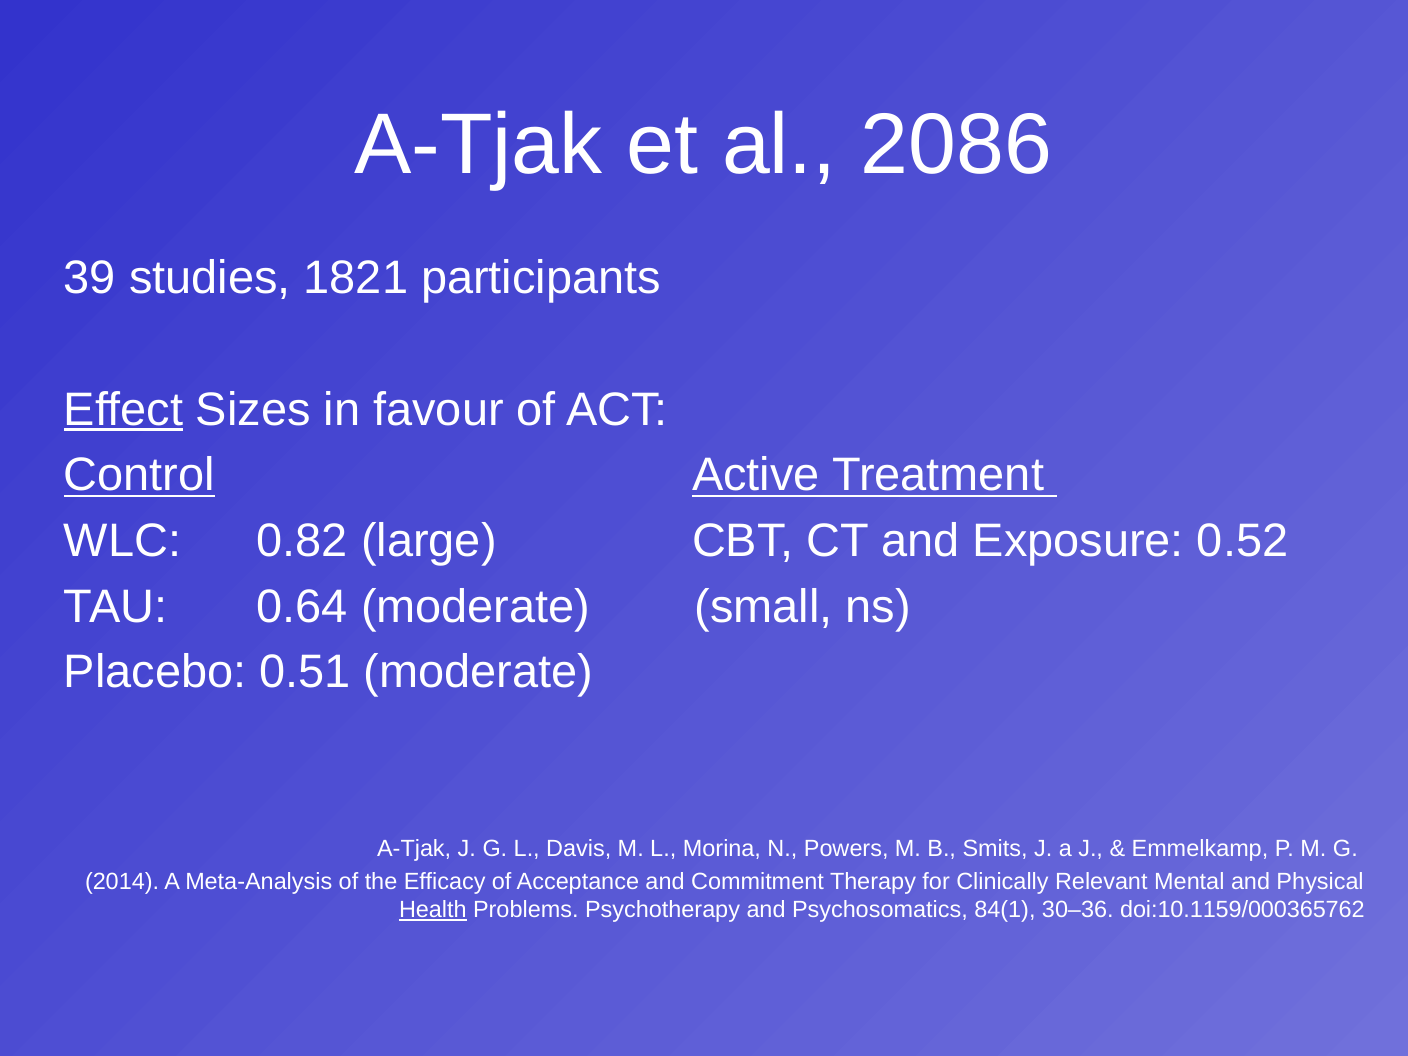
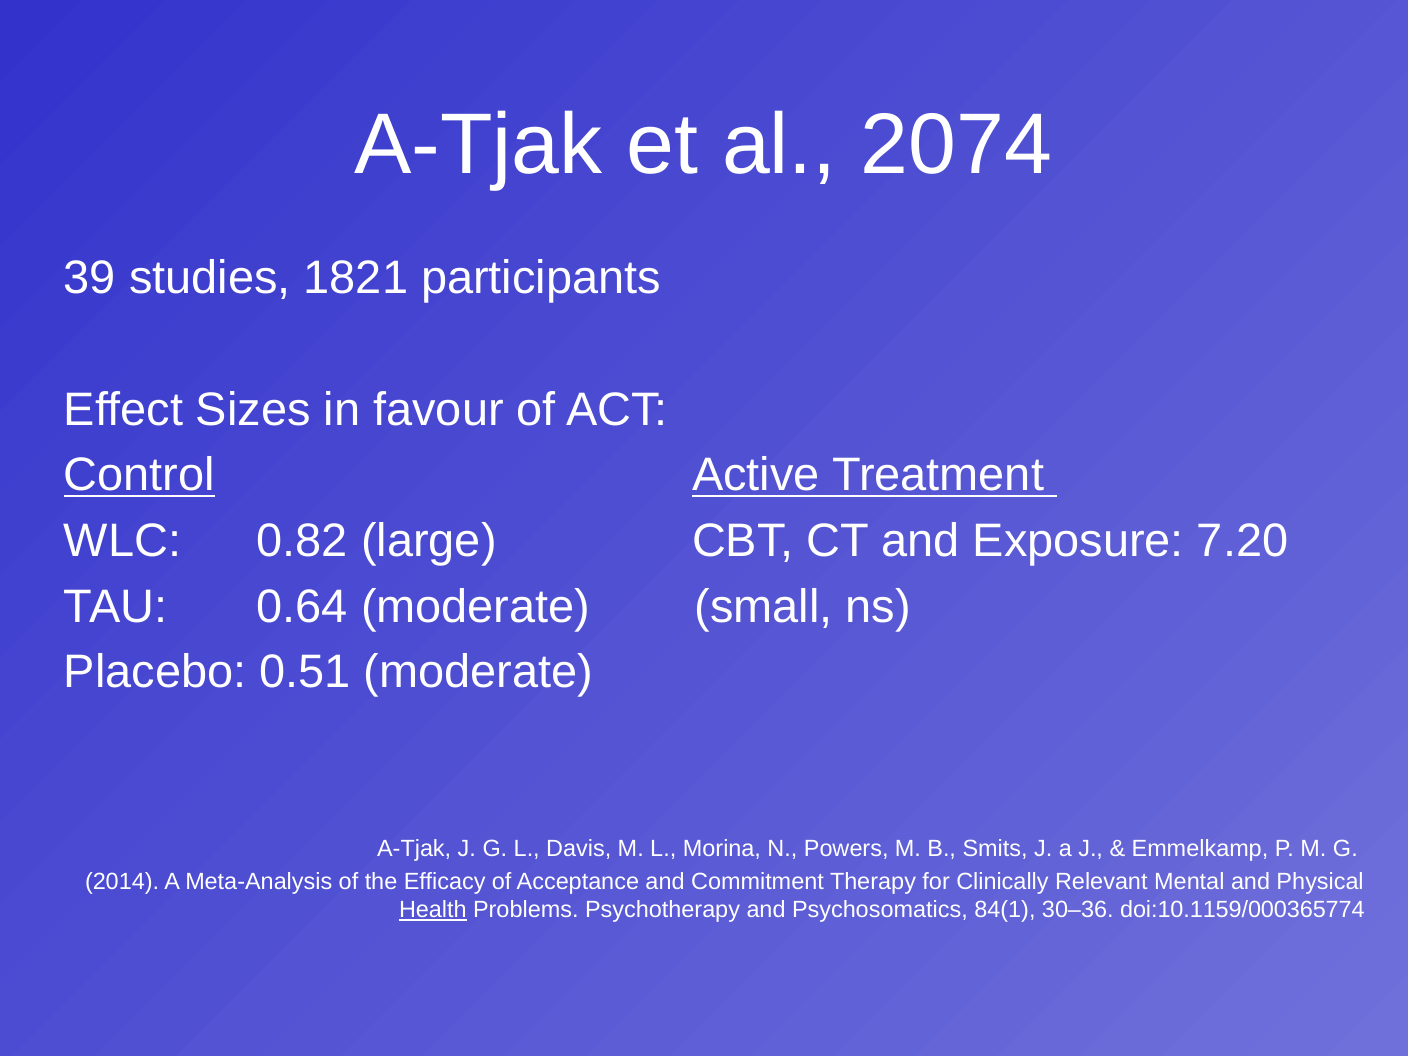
2086: 2086 -> 2074
Effect underline: present -> none
0.52: 0.52 -> 7.20
doi:10.1159/000365762: doi:10.1159/000365762 -> doi:10.1159/000365774
